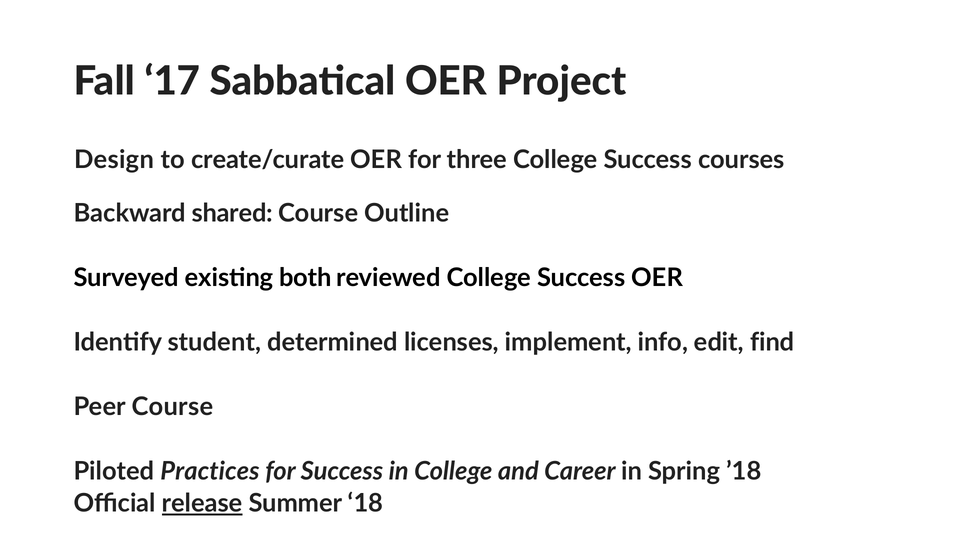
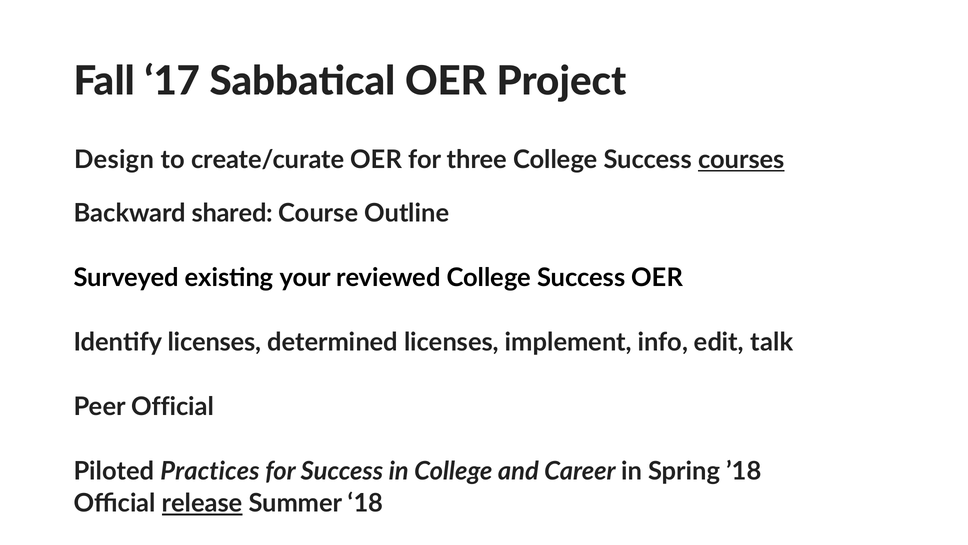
courses underline: none -> present
both: both -> your
Identify student: student -> licenses
find: find -> talk
Peer Course: Course -> Official
